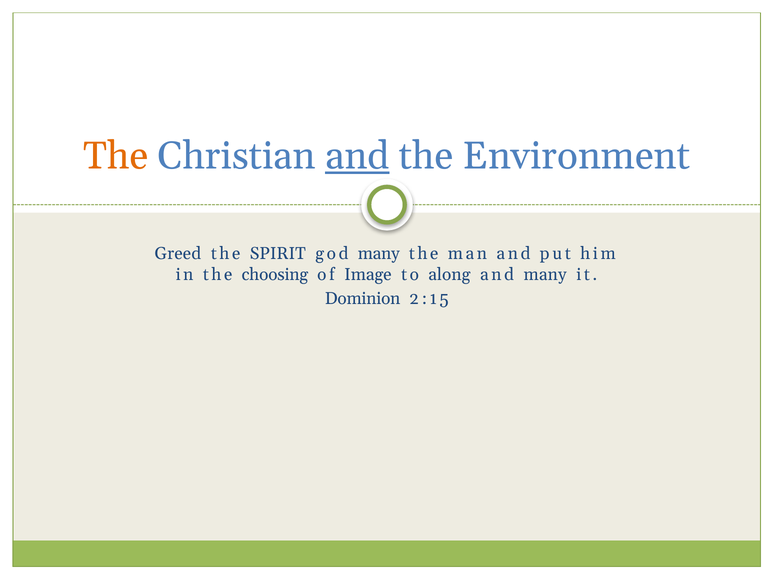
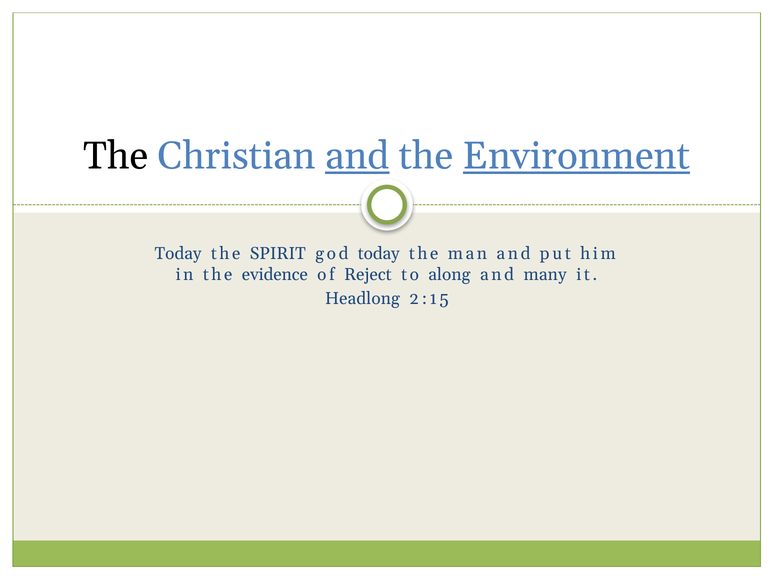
The at (116, 156) colour: orange -> black
Environment underline: none -> present
Greed at (178, 254): Greed -> Today
god many: many -> today
choosing: choosing -> evidence
Image: Image -> Reject
Dominion: Dominion -> Headlong
